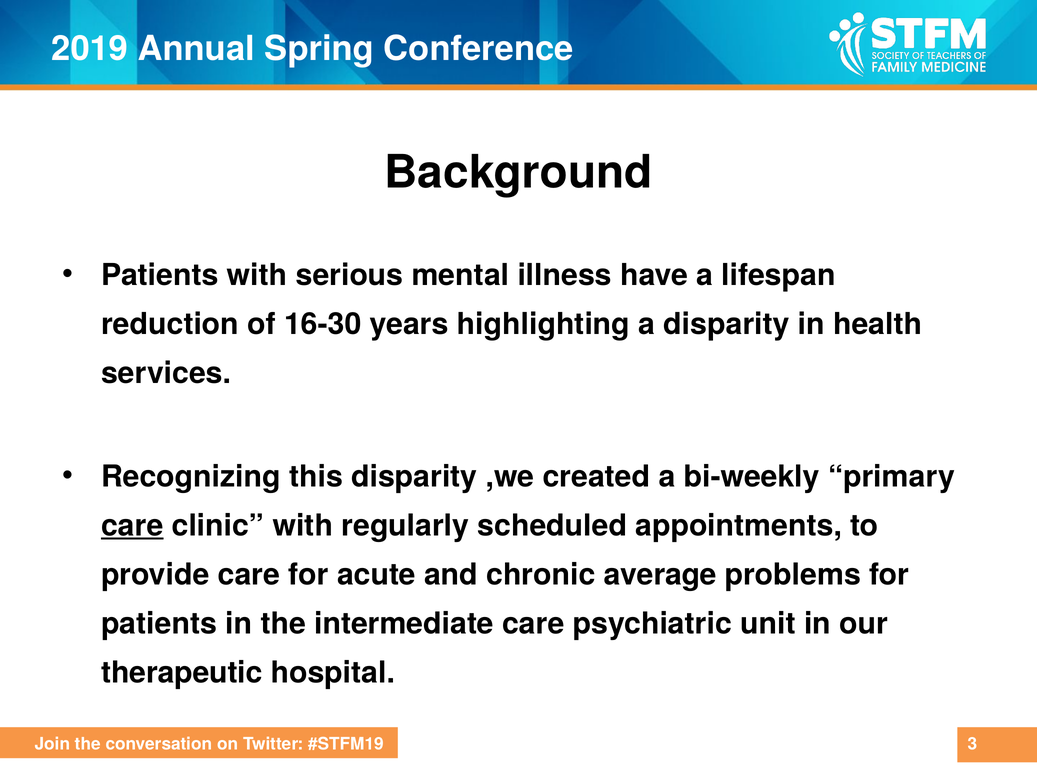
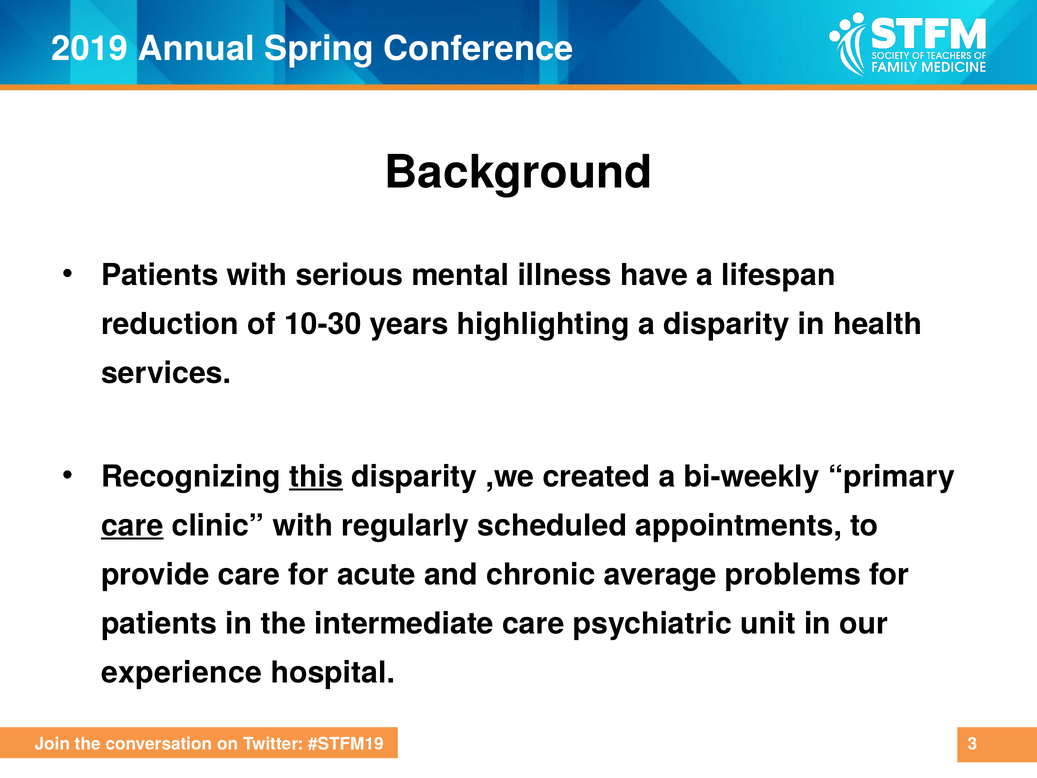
16-30: 16-30 -> 10-30
this underline: none -> present
therapeutic: therapeutic -> experience
